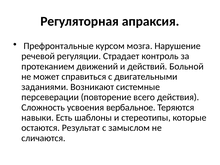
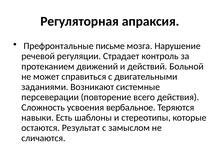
курсом: курсом -> письме
